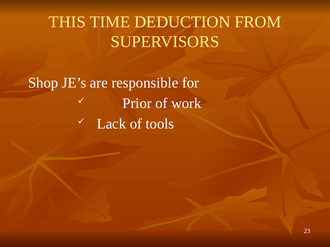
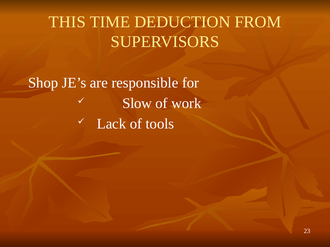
Prior: Prior -> Slow
